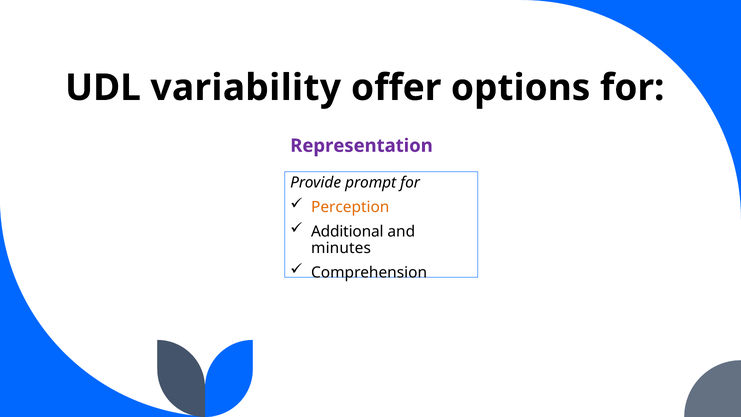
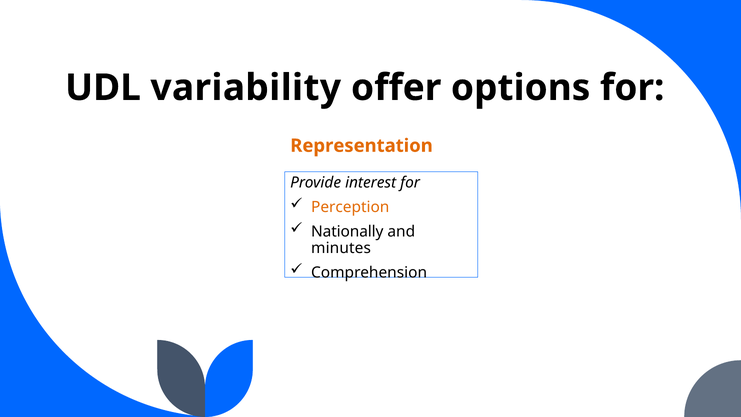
Representation colour: purple -> orange
prompt: prompt -> interest
Additional: Additional -> Nationally
